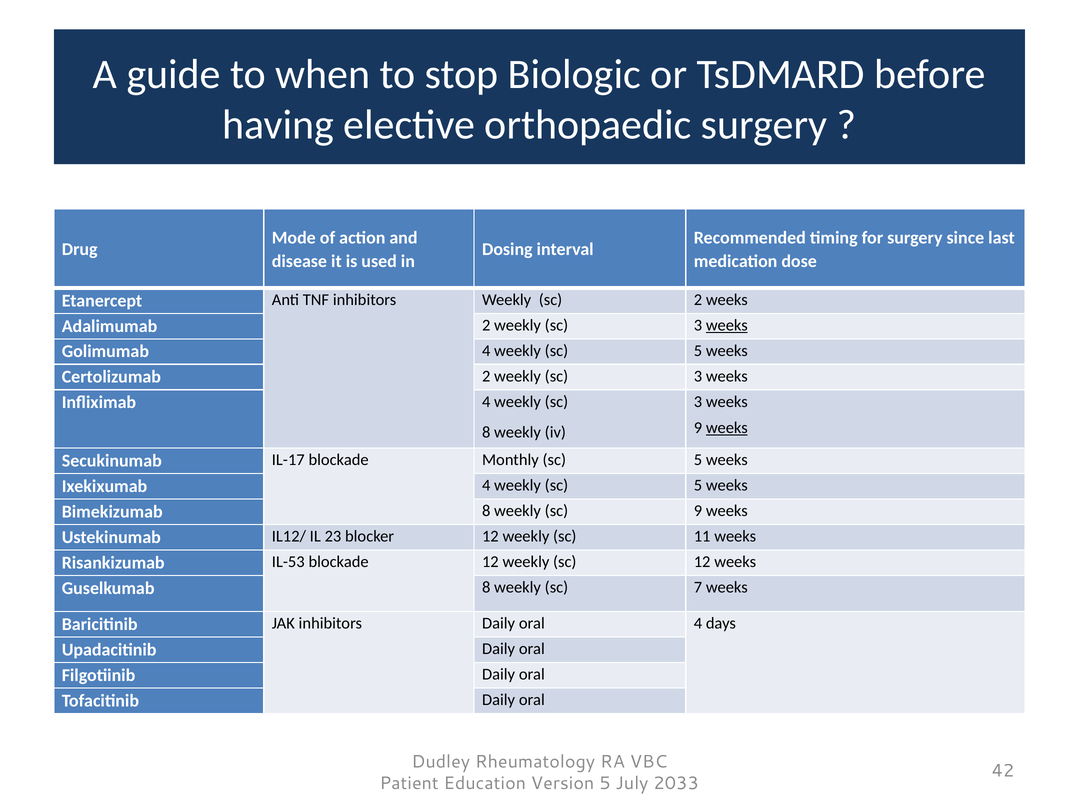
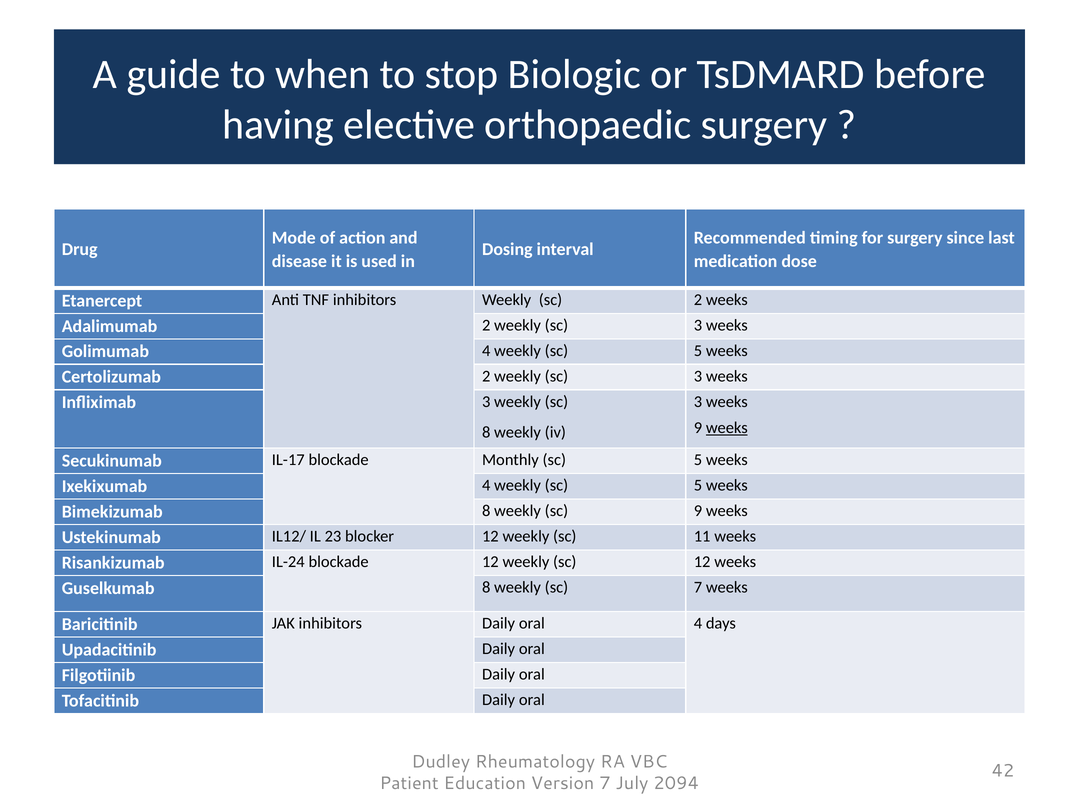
weeks at (727, 325) underline: present -> none
Infliximab 4: 4 -> 3
IL-53: IL-53 -> IL-24
Version 5: 5 -> 7
2033: 2033 -> 2094
